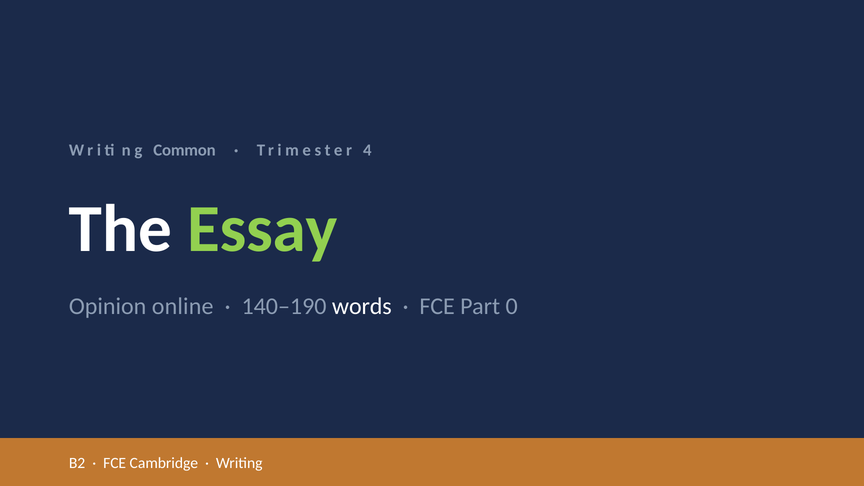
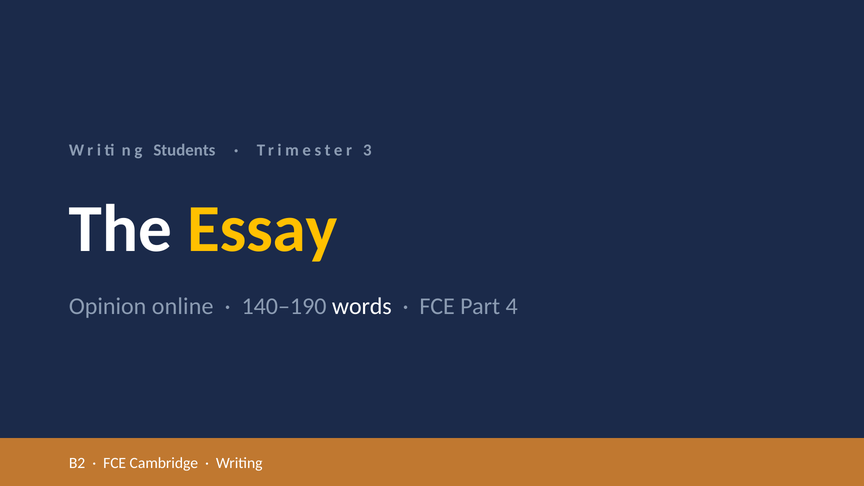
Common: Common -> Students
4: 4 -> 3
Essay colour: light green -> yellow
0: 0 -> 4
